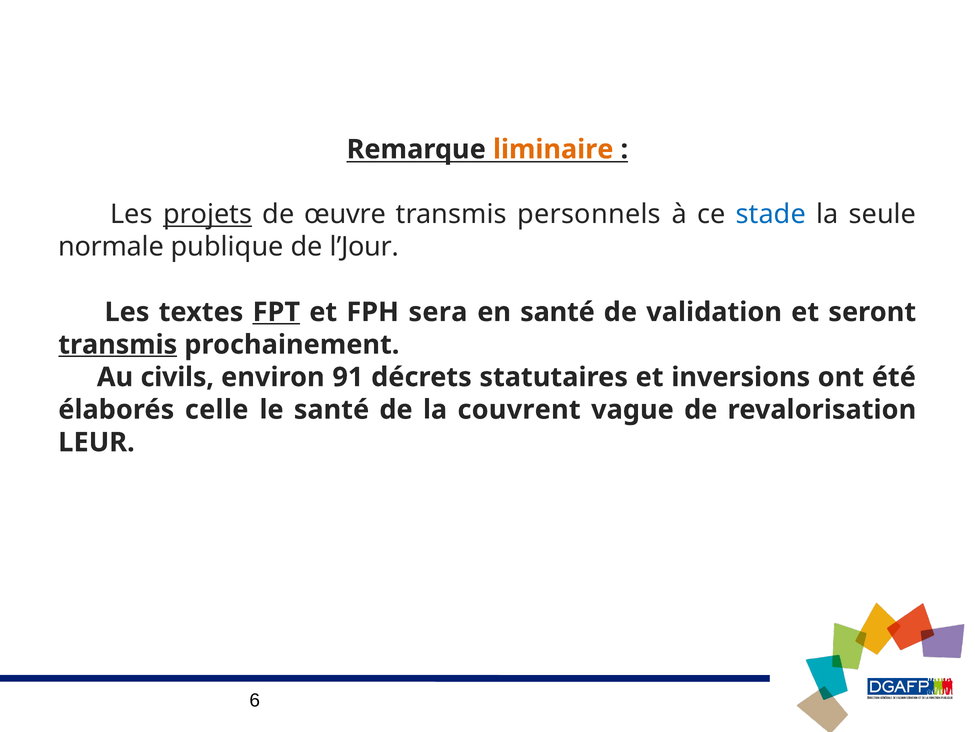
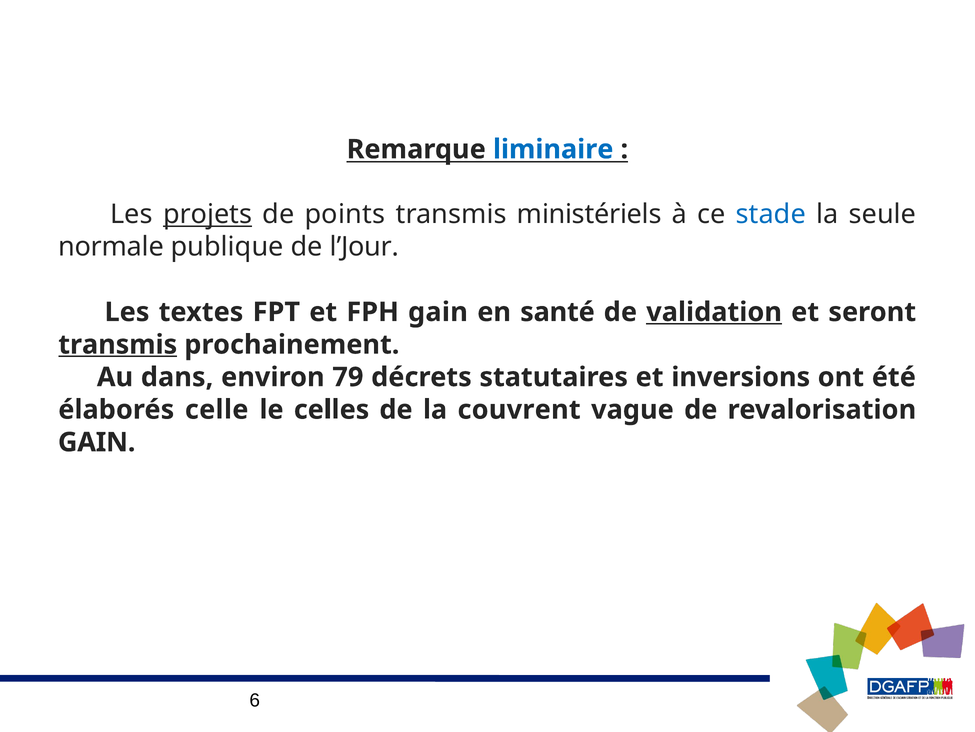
liminaire colour: orange -> blue
œuvre: œuvre -> points
personnels: personnels -> ministériels
FPT underline: present -> none
FPH sera: sera -> gain
validation underline: none -> present
civils: civils -> dans
91: 91 -> 79
le santé: santé -> celles
LEUR at (96, 442): LEUR -> GAIN
